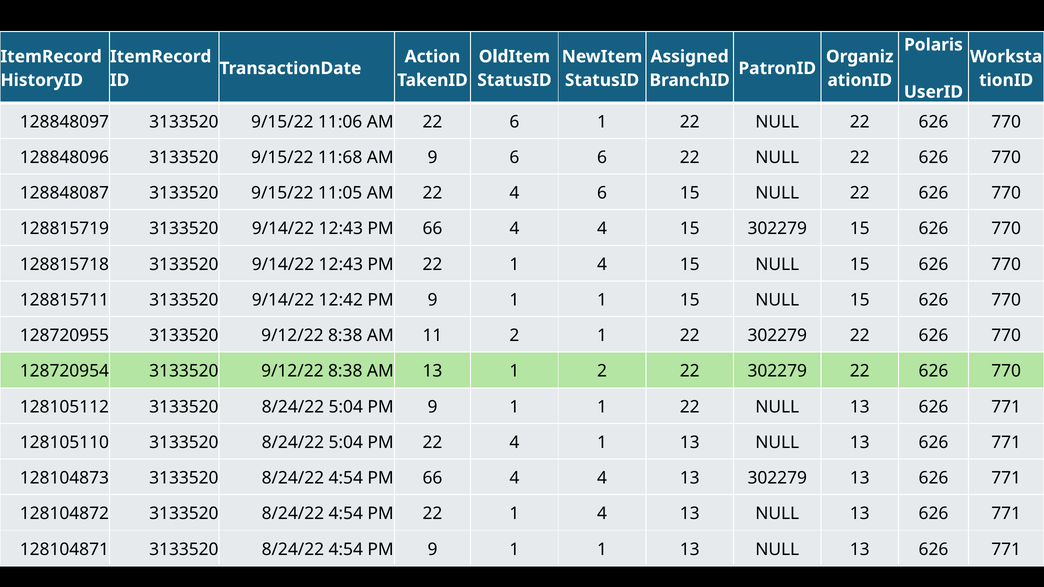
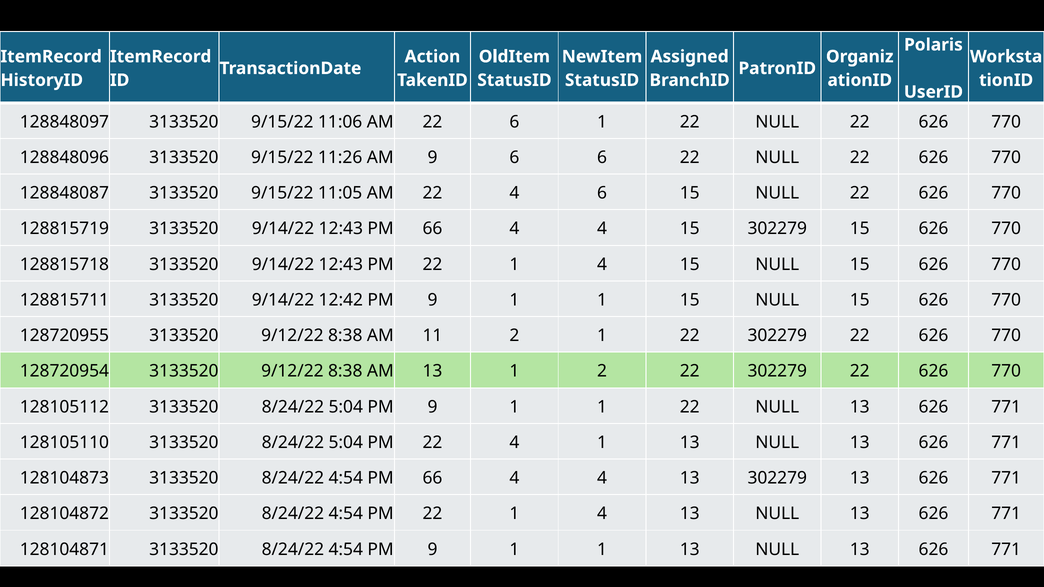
11:68: 11:68 -> 11:26
